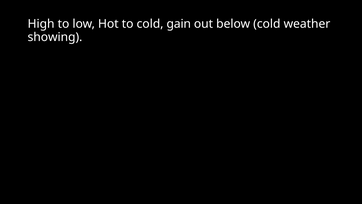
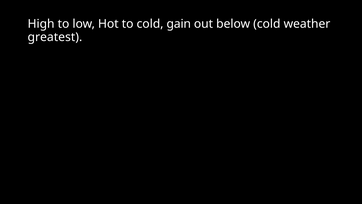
showing: showing -> greatest
